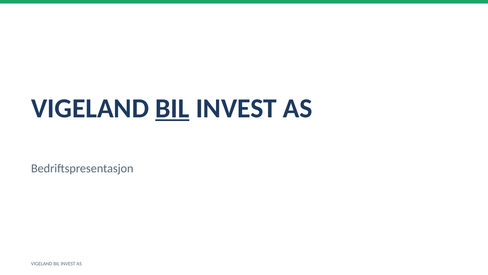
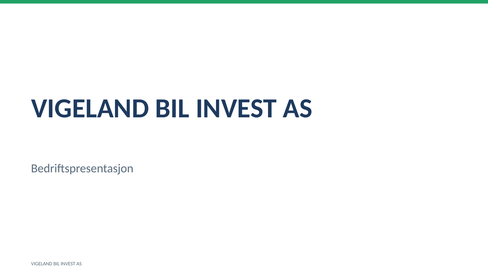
BIL at (172, 108) underline: present -> none
